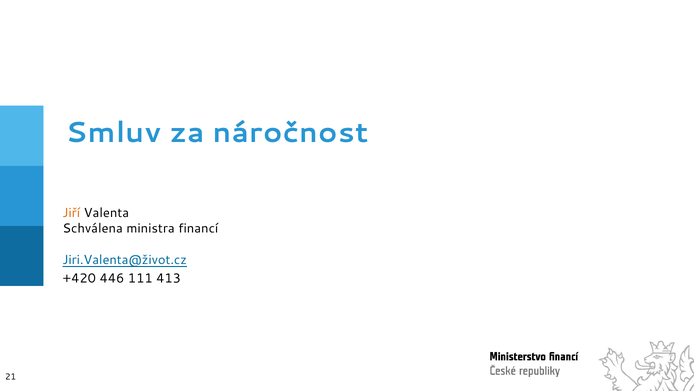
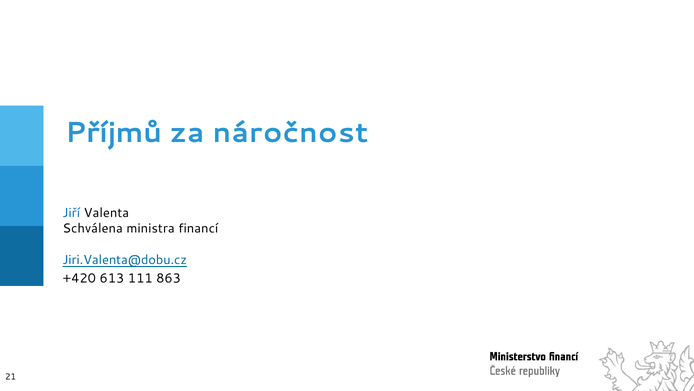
Smluv: Smluv -> Příjmů
Jiří colour: orange -> blue
Jiri.Valenta@život.cz: Jiri.Valenta@život.cz -> Jiri.Valenta@dobu.cz
446: 446 -> 613
413: 413 -> 863
